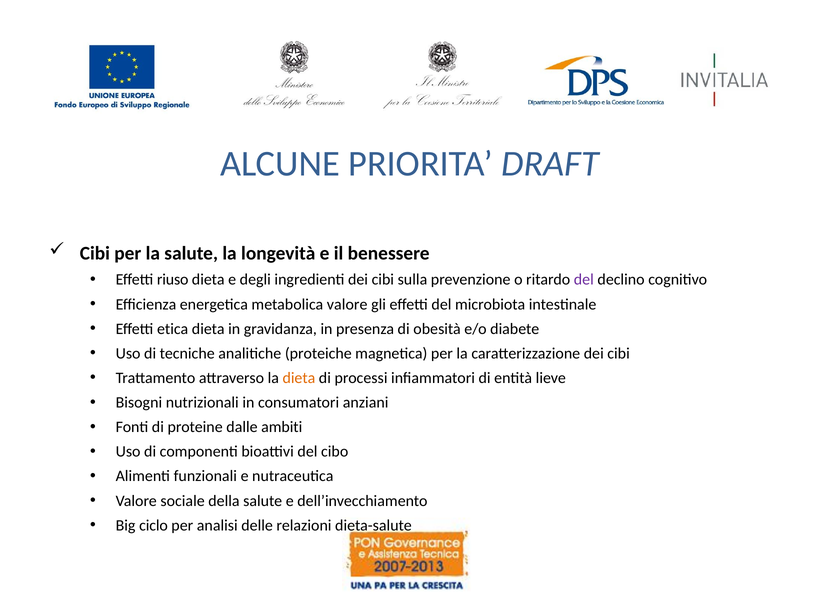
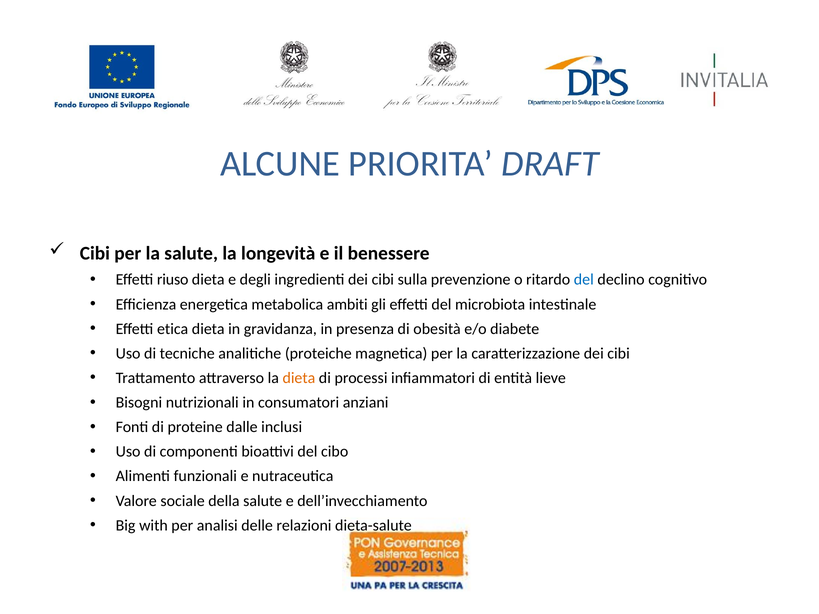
del at (584, 280) colour: purple -> blue
metabolica valore: valore -> ambiti
ambiti: ambiti -> inclusi
ciclo: ciclo -> with
